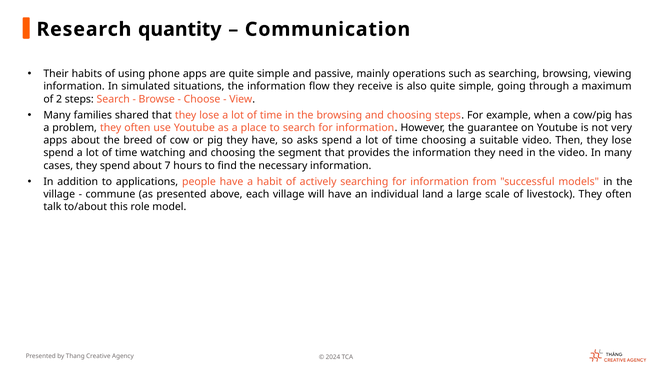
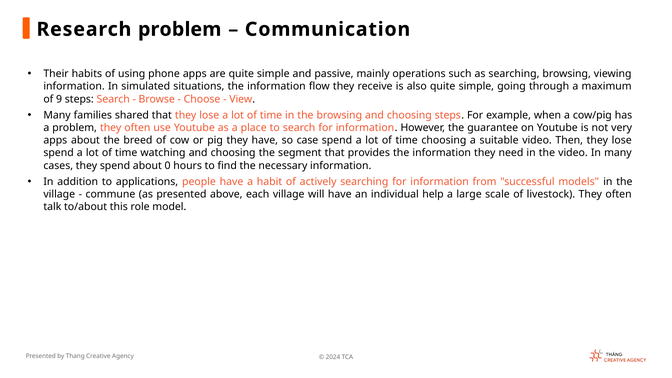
Research quantity: quantity -> problem
2: 2 -> 9
asks: asks -> case
7: 7 -> 0
land: land -> help
